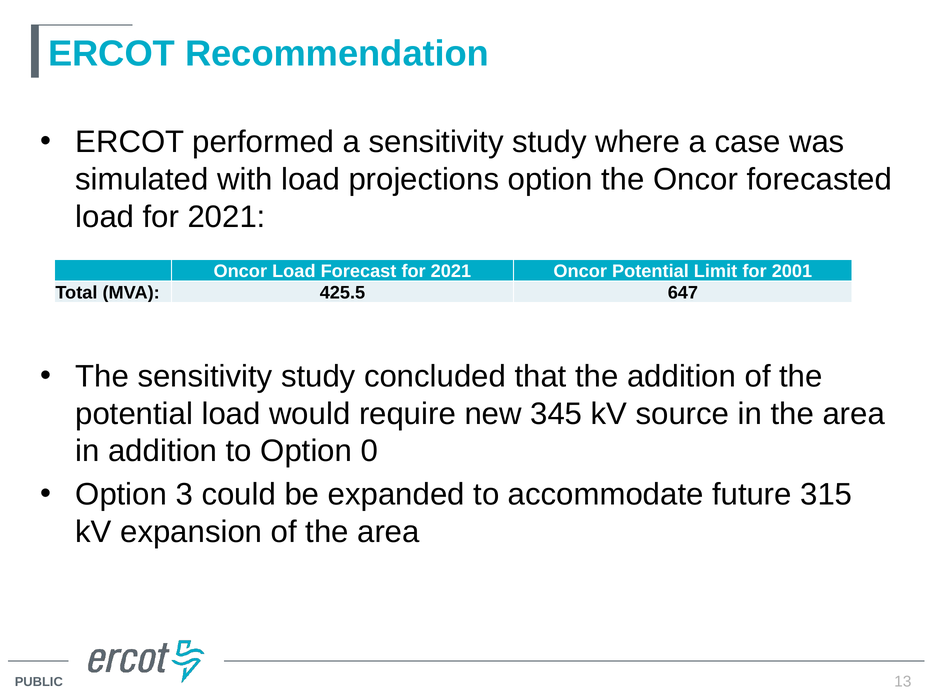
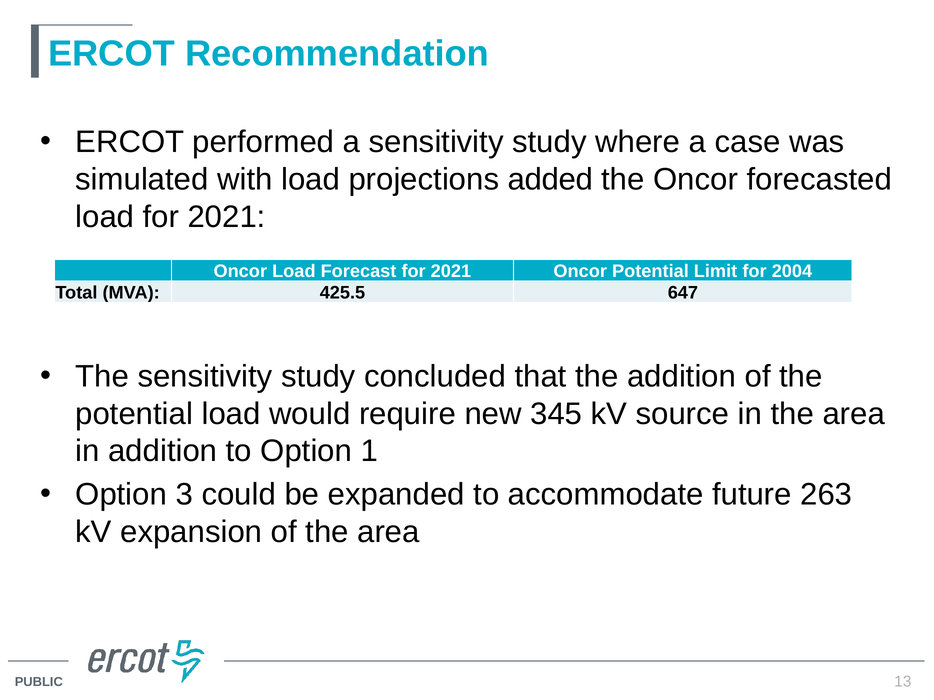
projections option: option -> added
2001: 2001 -> 2004
0: 0 -> 1
315: 315 -> 263
